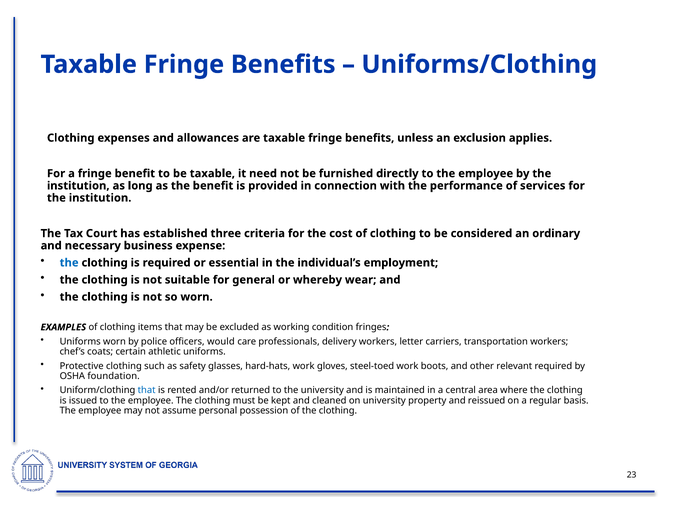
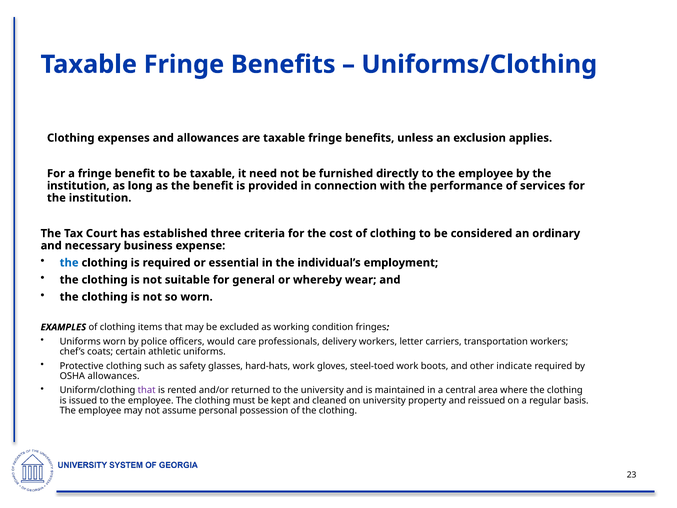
relevant: relevant -> indicate
OSHA foundation: foundation -> allowances
that at (147, 390) colour: blue -> purple
